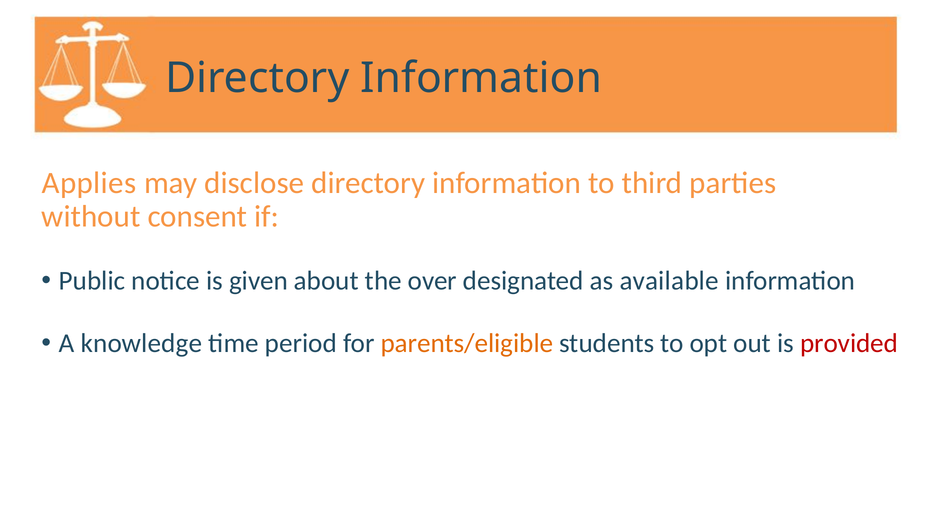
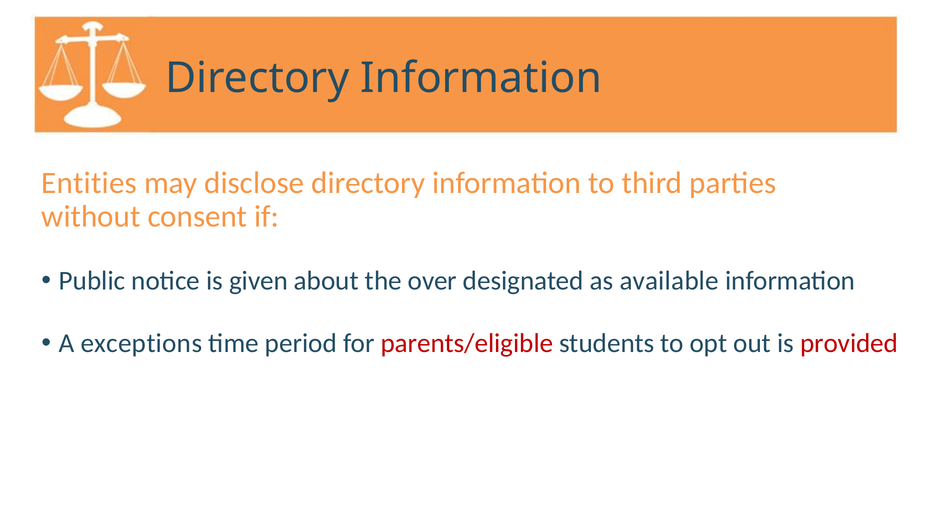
Applies: Applies -> Entities
knowledge: knowledge -> exceptions
parents/eligible colour: orange -> red
